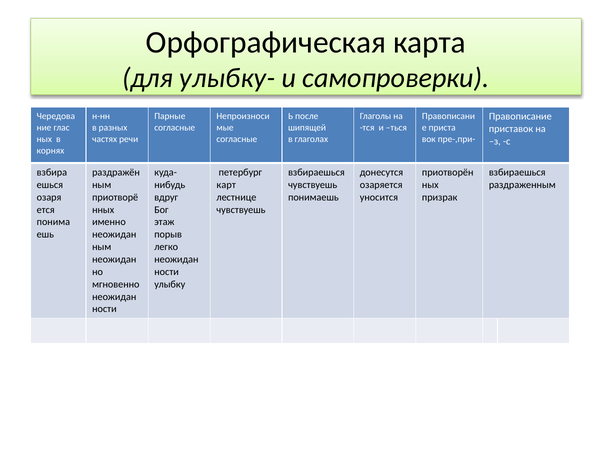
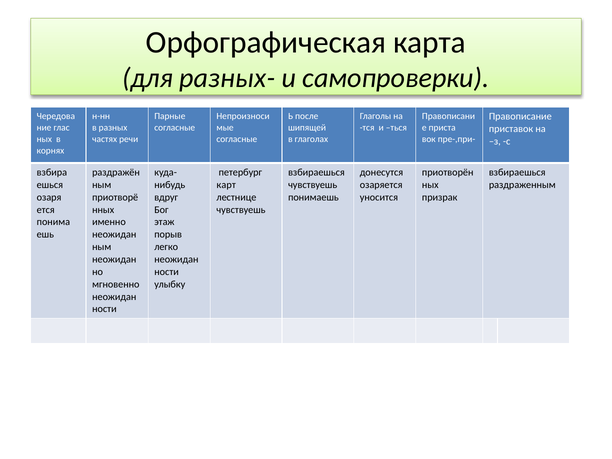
улыбку-: улыбку- -> разных-
